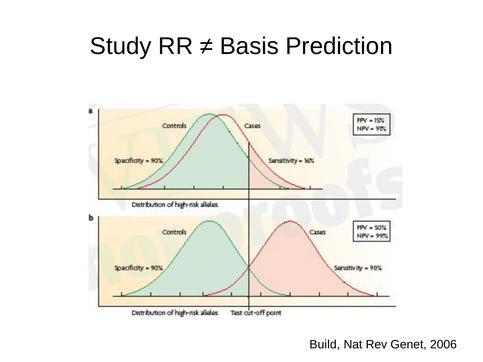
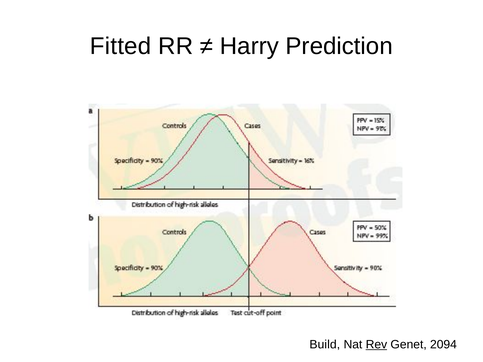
Study: Study -> Fitted
Basis: Basis -> Harry
Rev underline: none -> present
2006: 2006 -> 2094
